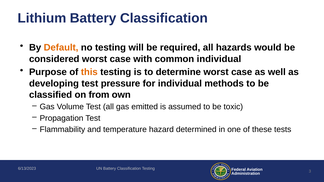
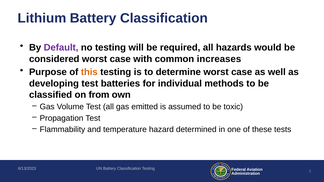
Default colour: orange -> purple
common individual: individual -> increases
pressure: pressure -> batteries
